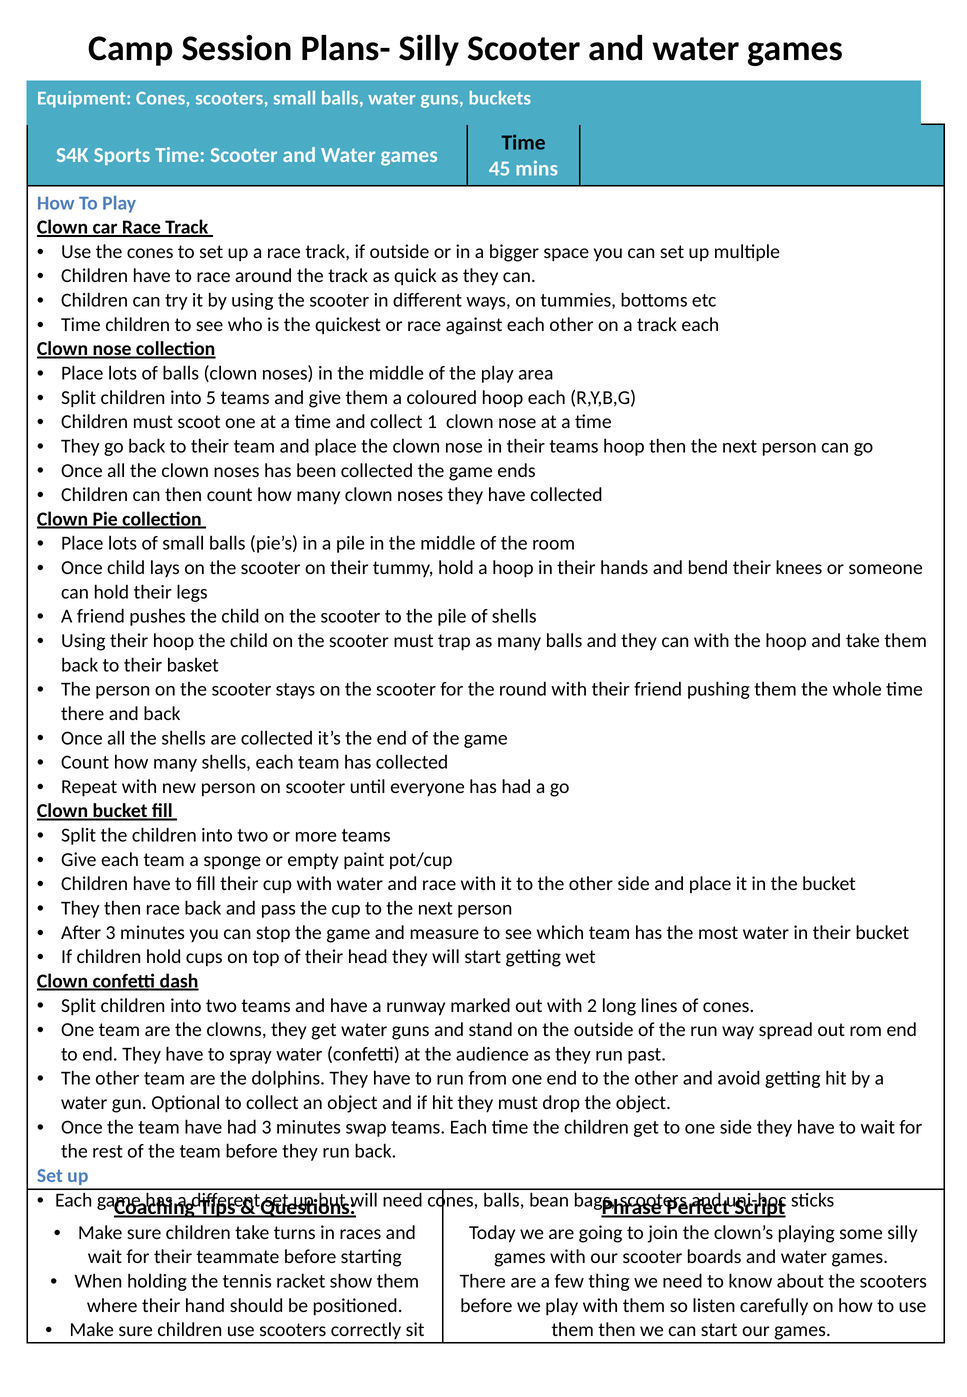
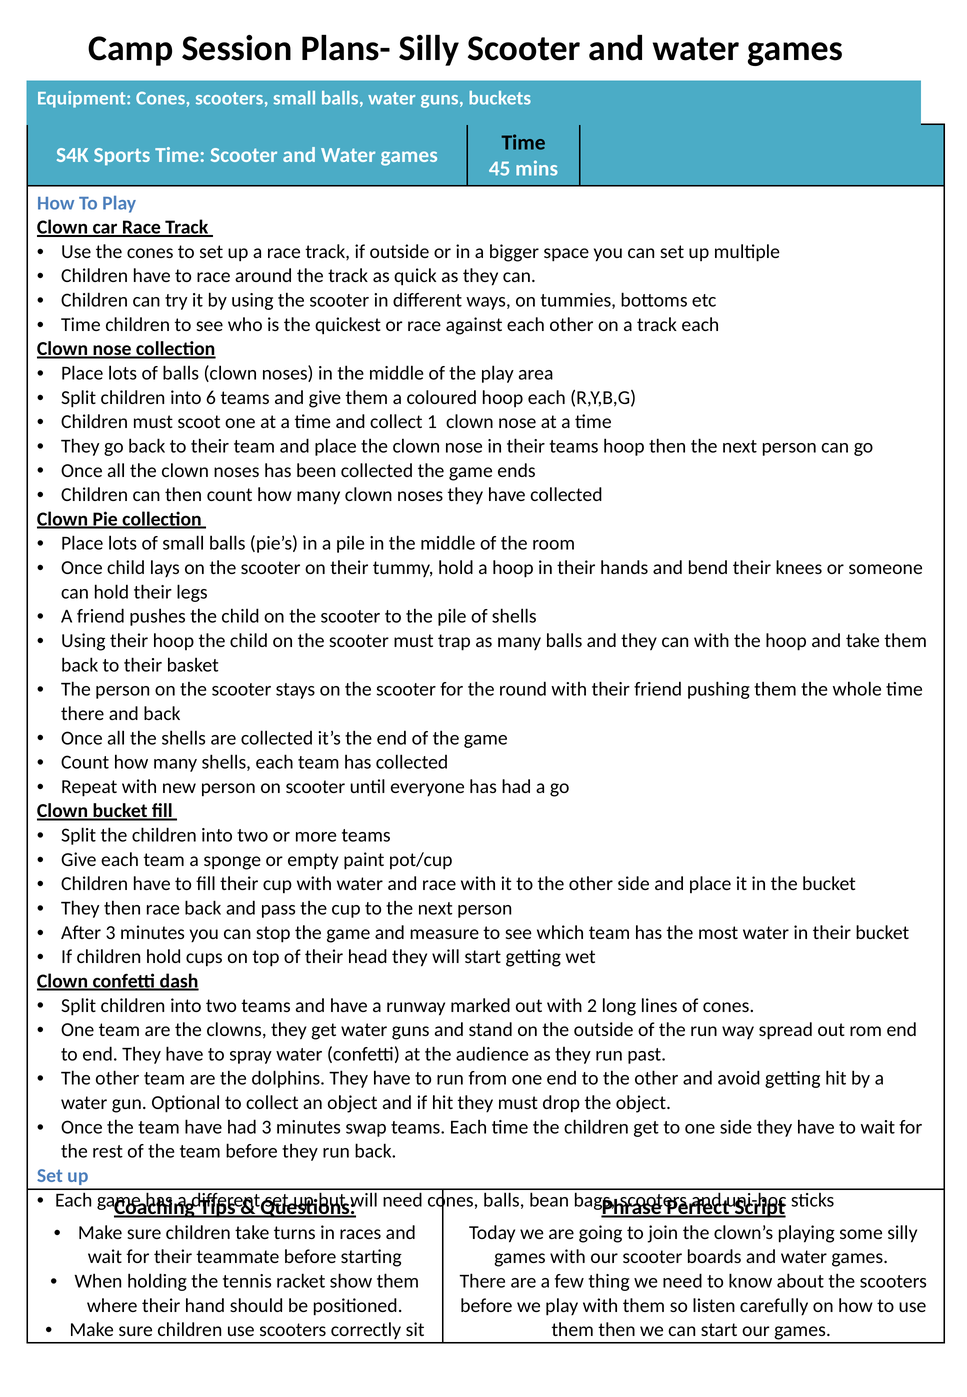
5: 5 -> 6
